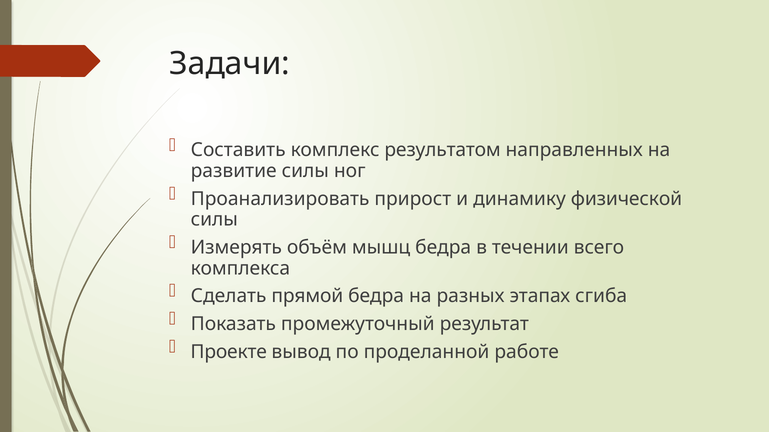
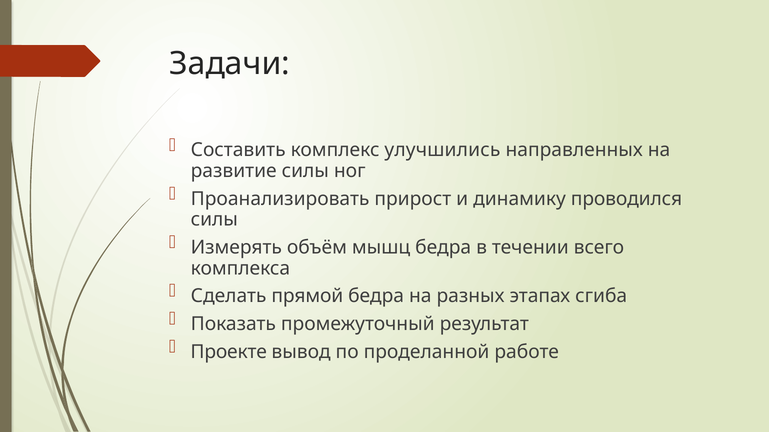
результатом: результатом -> улучшились
физической: физической -> проводился
